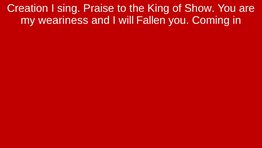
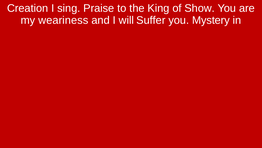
Fallen: Fallen -> Suffer
Coming: Coming -> Mystery
